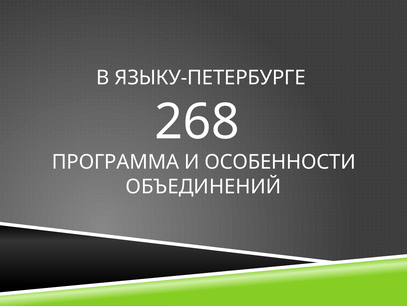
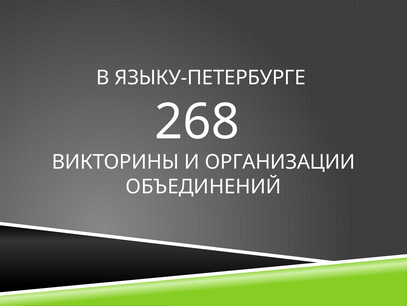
ПРОГРАММА: ПРОГРАММА -> ВИКТОРИНЫ
ОСОБЕННОСТИ: ОСОБЕННОСТИ -> ОРГАНИЗАЦИИ
